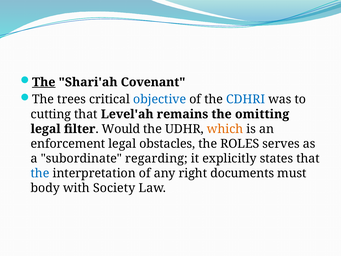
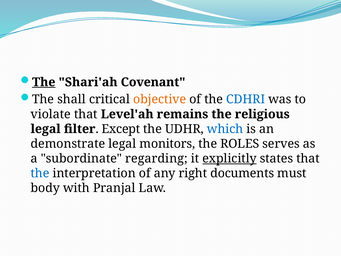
trees: trees -> shall
objective colour: blue -> orange
cutting: cutting -> violate
omitting: omitting -> religious
Would: Would -> Except
which colour: orange -> blue
enforcement: enforcement -> demonstrate
obstacles: obstacles -> monitors
explicitly underline: none -> present
Society: Society -> Pranjal
